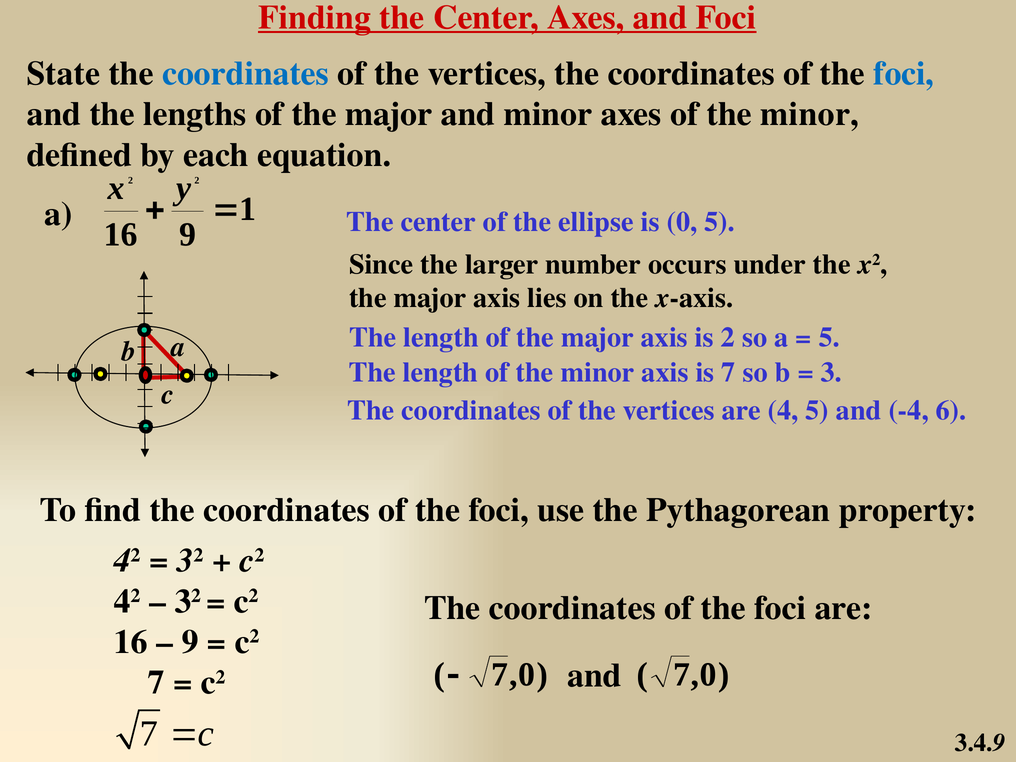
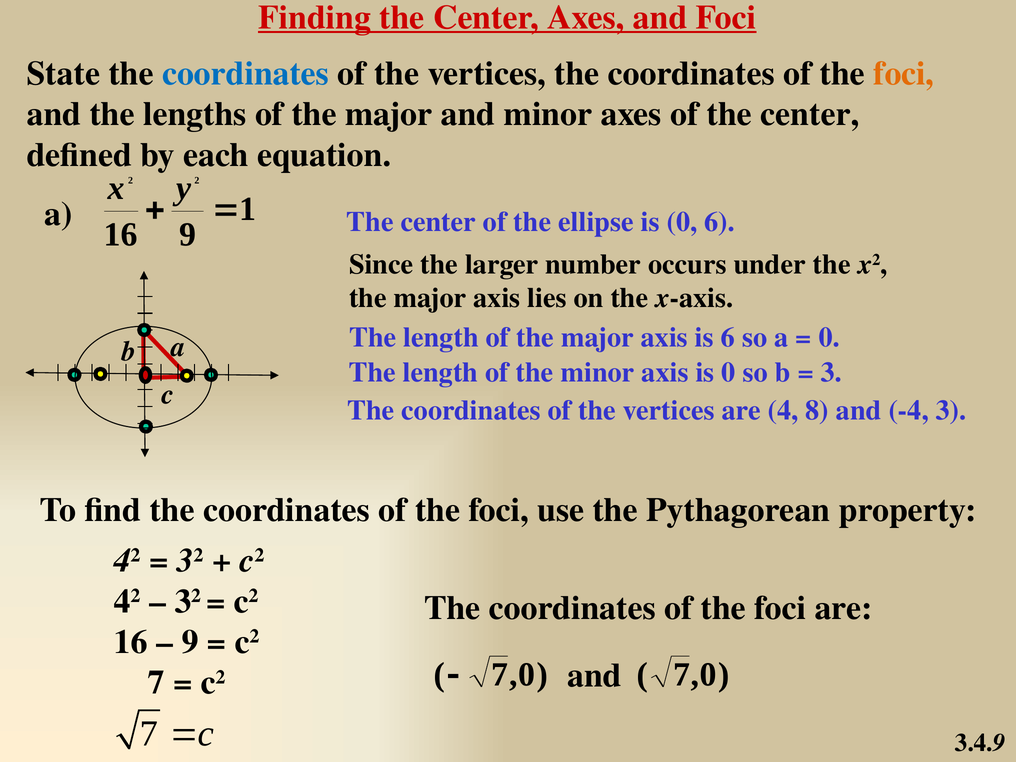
foci at (904, 74) colour: blue -> orange
axes of the minor: minor -> center
0 5: 5 -> 6
is 2: 2 -> 6
5 at (829, 337): 5 -> 0
axis is 7: 7 -> 0
4 5: 5 -> 8
-4 6: 6 -> 3
